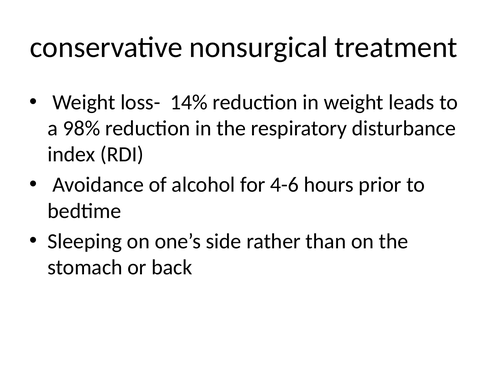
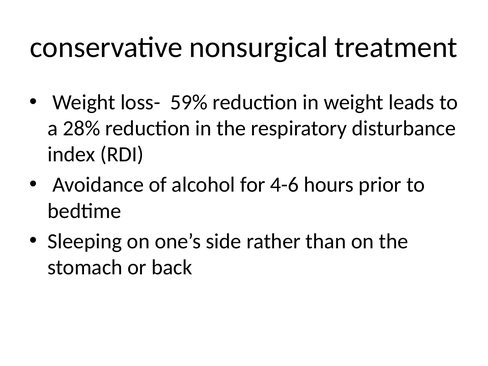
14%: 14% -> 59%
98%: 98% -> 28%
